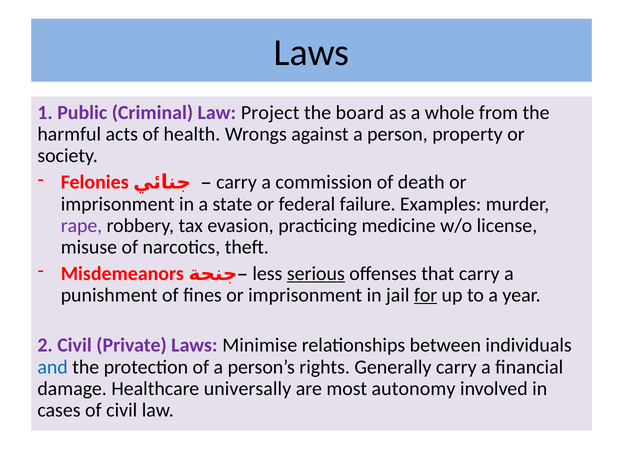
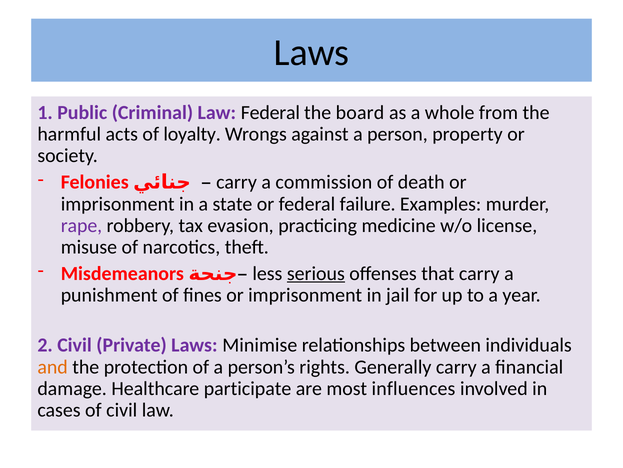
Law Project: Project -> Federal
health: health -> loyalty
for underline: present -> none
and colour: blue -> orange
universally: universally -> participate
autonomy: autonomy -> influences
